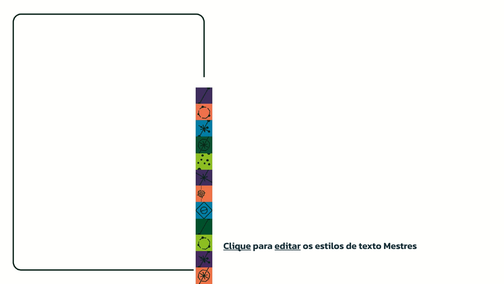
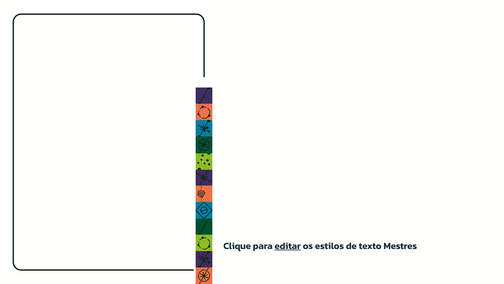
Clique underline: present -> none
